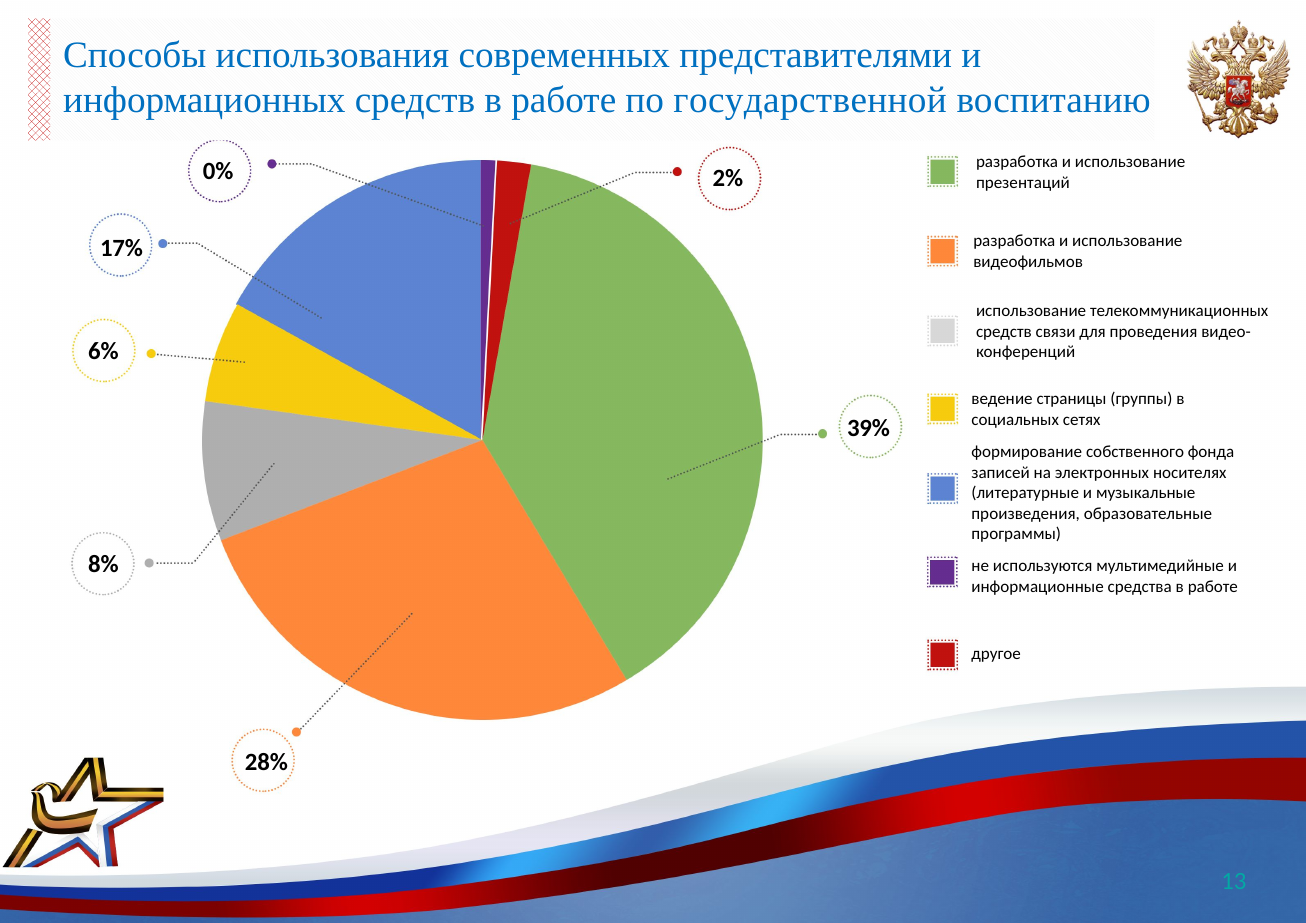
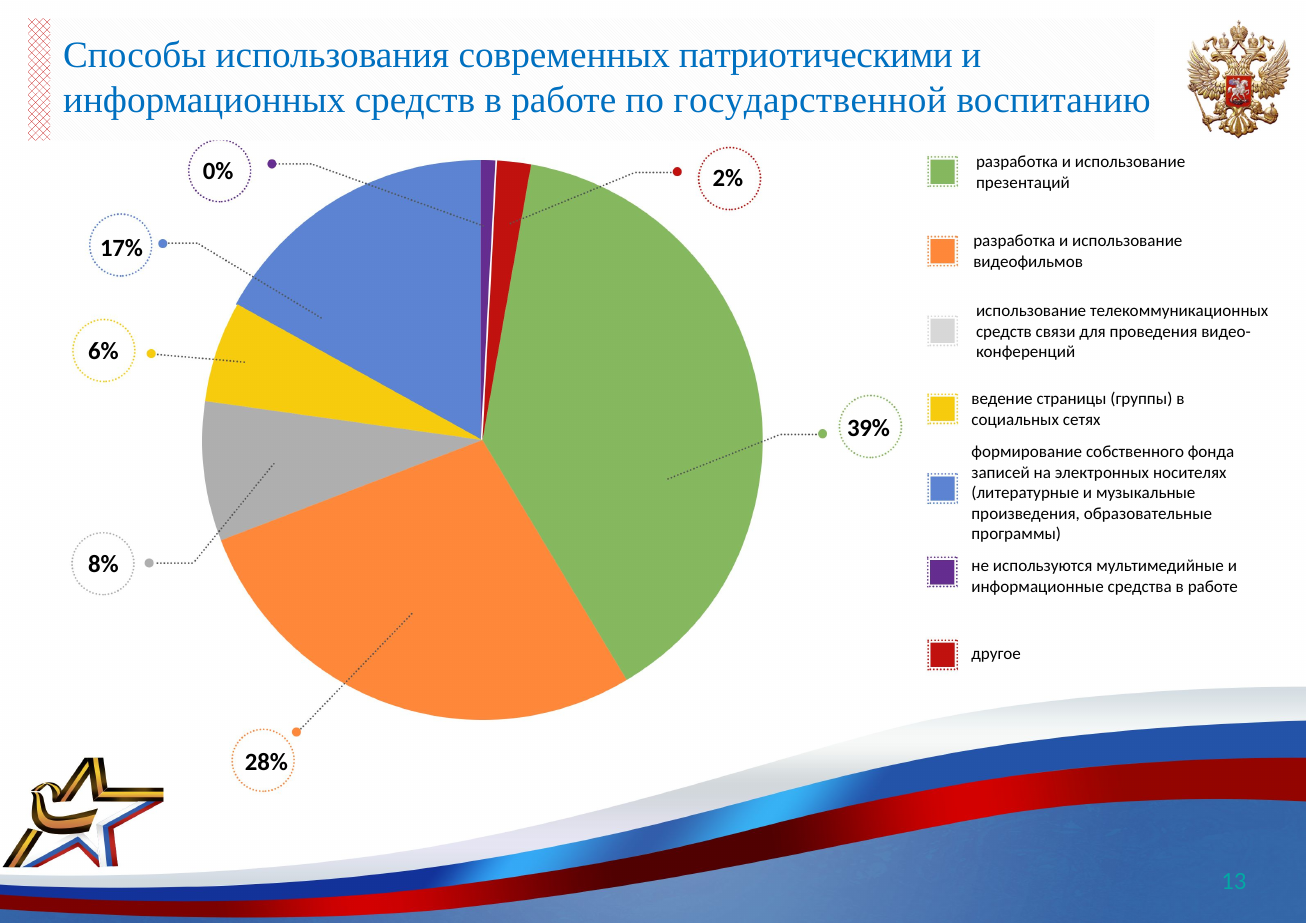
представителями: представителями -> патриотическими
